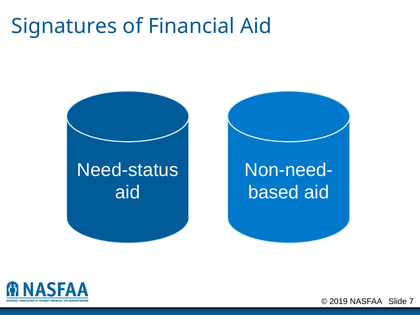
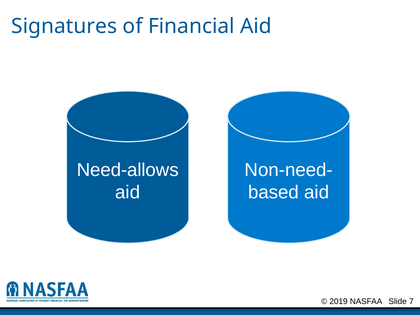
Need-status: Need-status -> Need-allows
